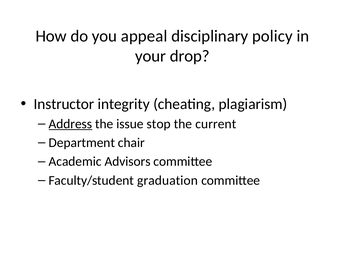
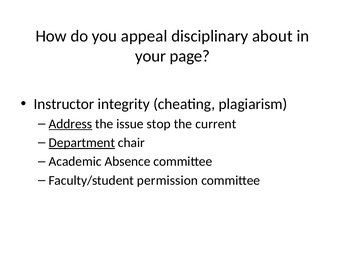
policy: policy -> about
drop: drop -> page
Department underline: none -> present
Advisors: Advisors -> Absence
graduation: graduation -> permission
